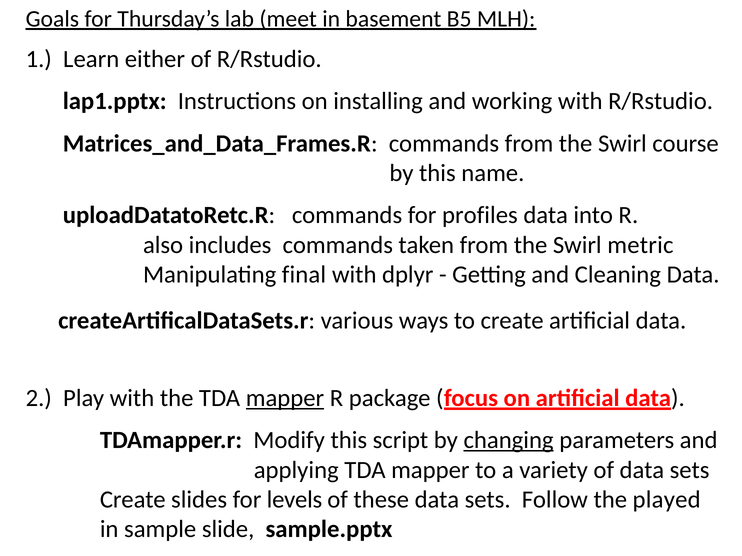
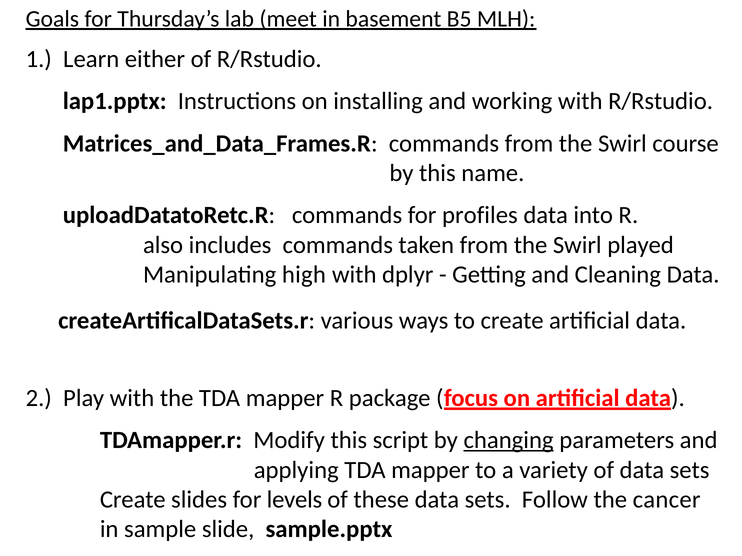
metric: metric -> played
final: final -> high
mapper at (285, 399) underline: present -> none
played: played -> cancer
